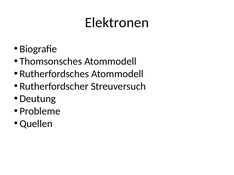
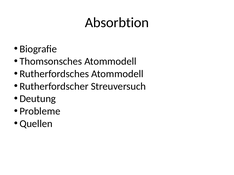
Elektronen: Elektronen -> Absorbtion
